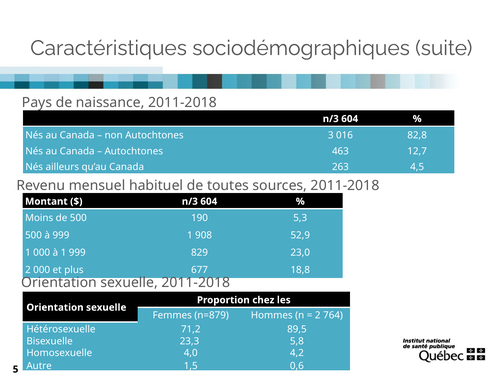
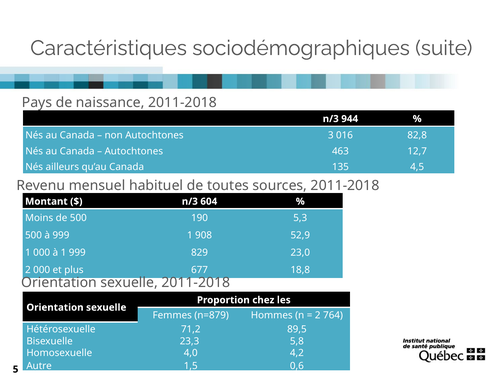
604 at (350, 119): 604 -> 944
263: 263 -> 135
